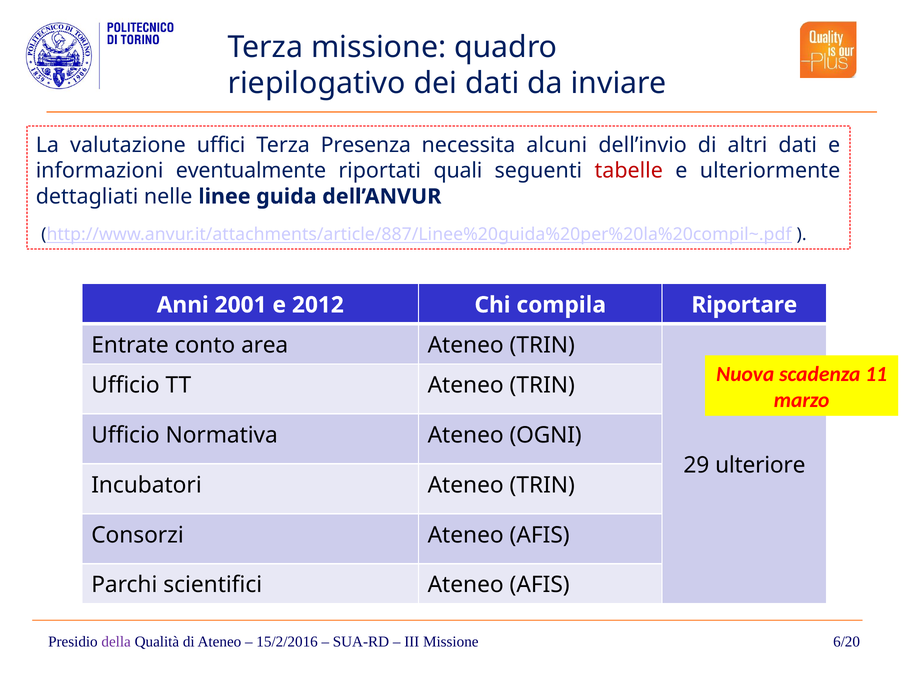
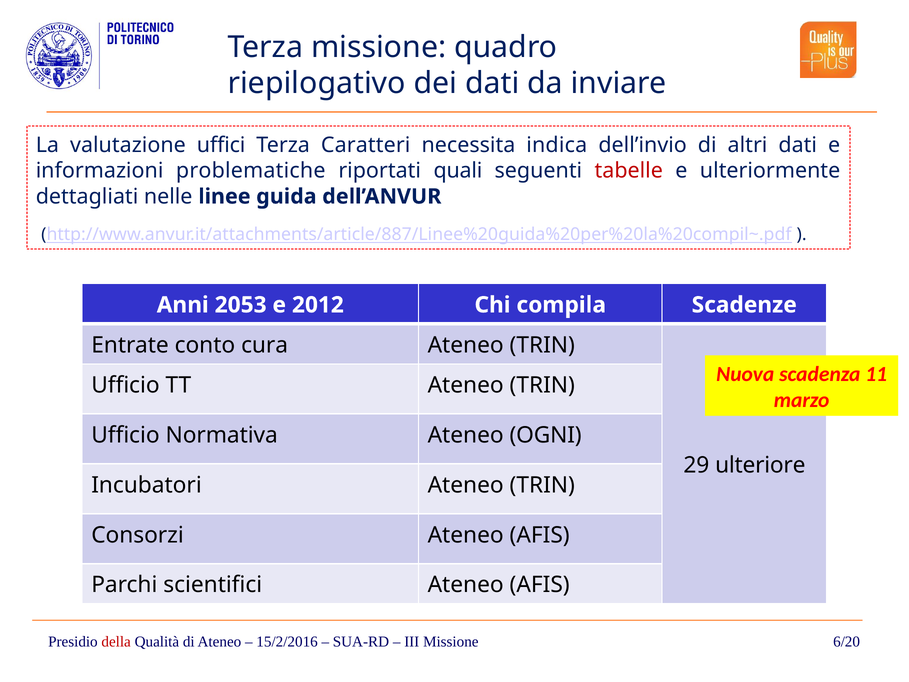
Presenza: Presenza -> Caratteri
alcuni: alcuni -> indica
eventualmente: eventualmente -> problematiche
2001: 2001 -> 2053
Riportare: Riportare -> Scadenze
area: area -> cura
della colour: purple -> red
